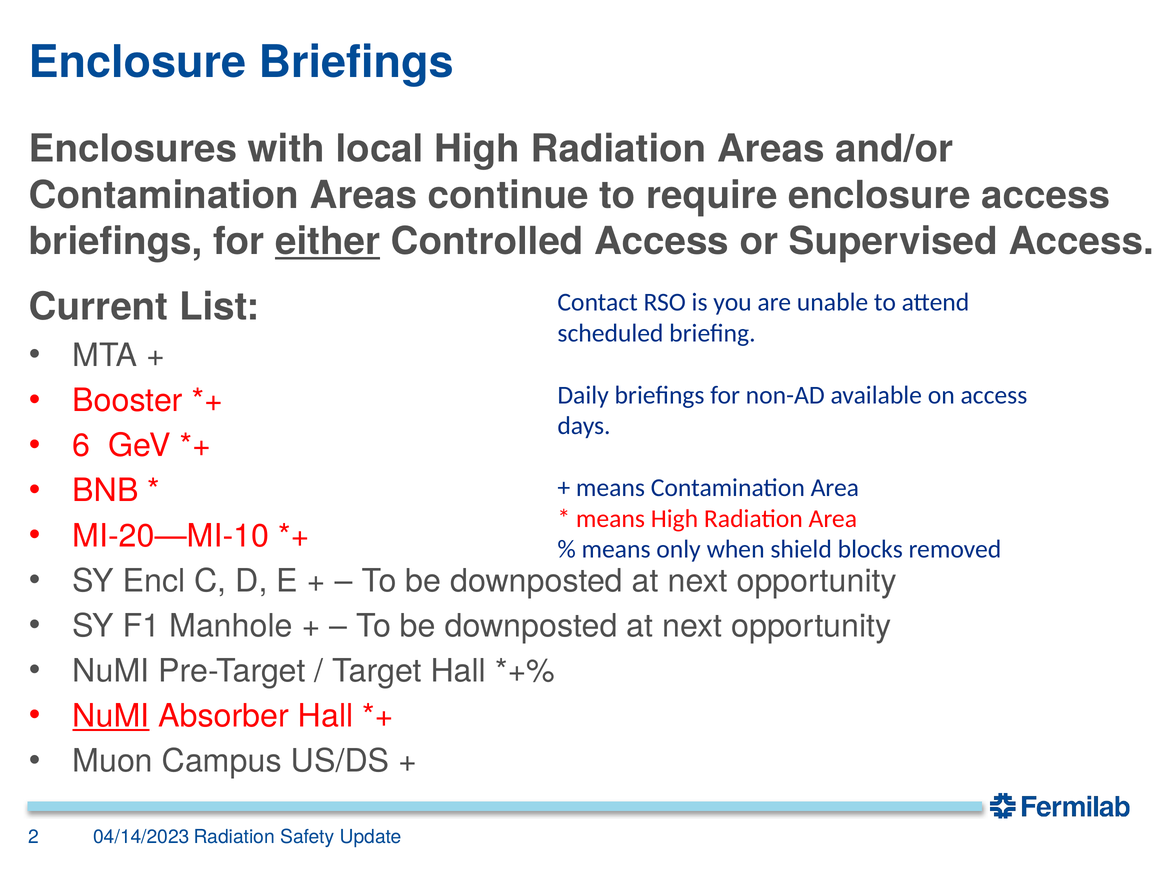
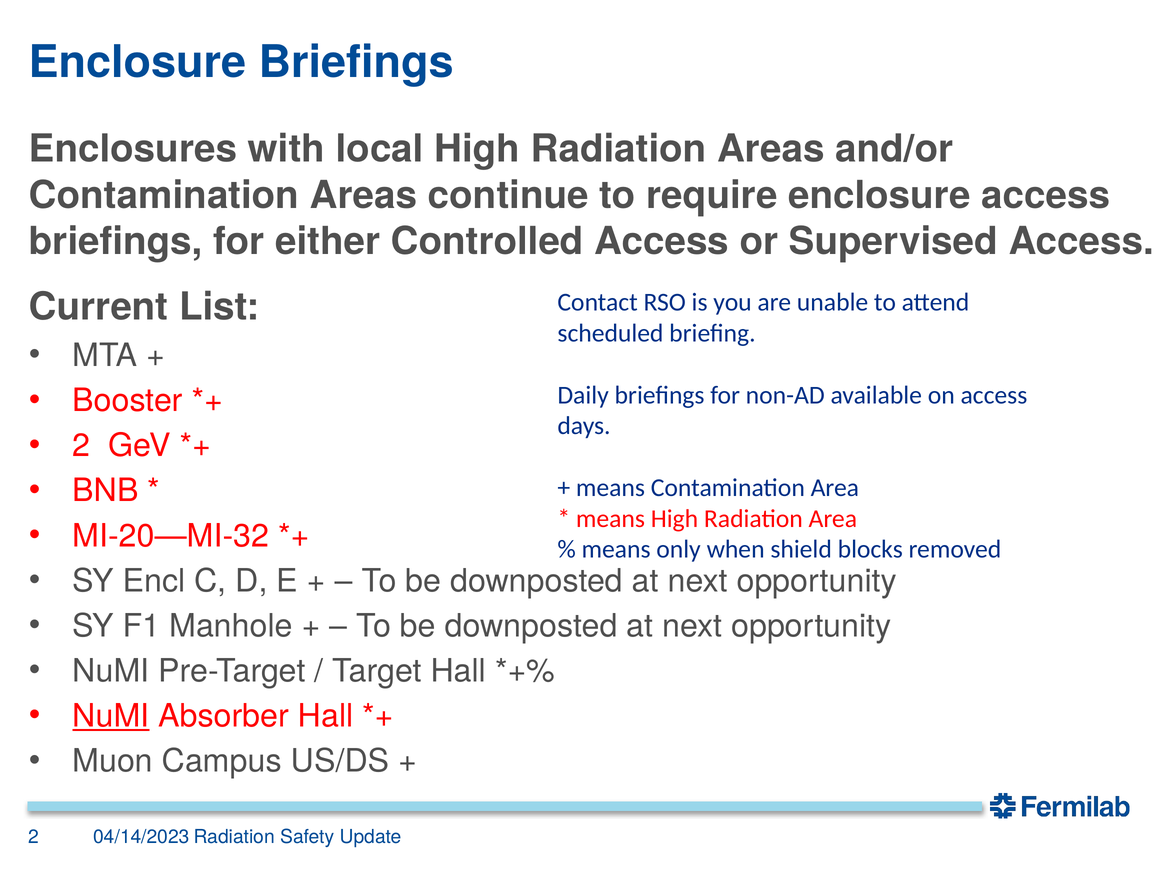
either underline: present -> none
6 at (81, 446): 6 -> 2
MI-20—MI-10: MI-20—MI-10 -> MI-20—MI-32
